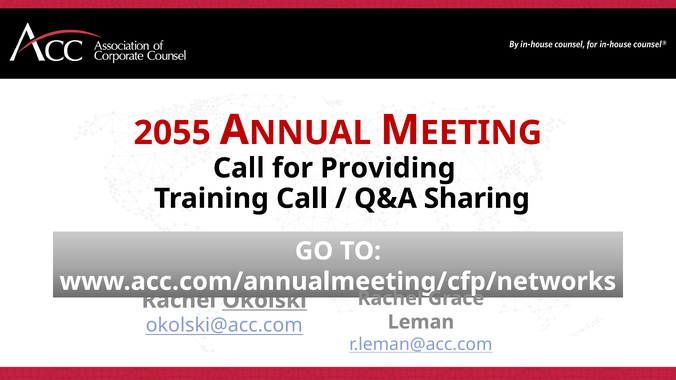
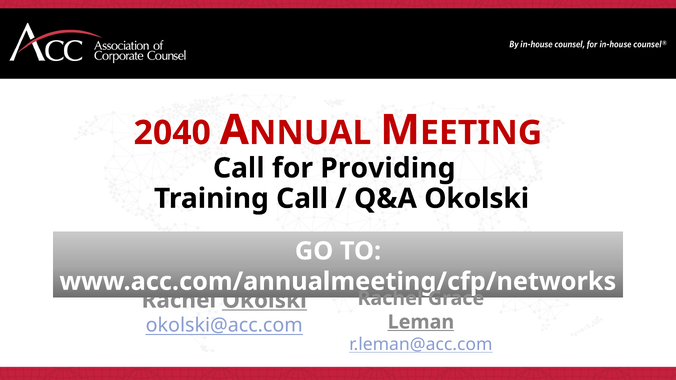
2055: 2055 -> 2040
Q&A Sharing: Sharing -> Okolski
Leman underline: none -> present
